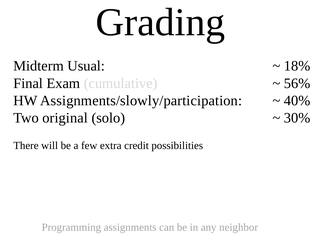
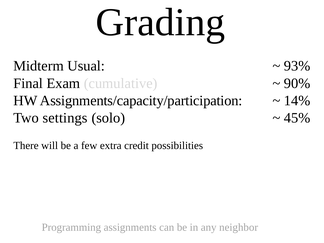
18%: 18% -> 93%
56%: 56% -> 90%
Assignments/slowly/participation: Assignments/slowly/participation -> Assignments/capacity/participation
40%: 40% -> 14%
original: original -> settings
30%: 30% -> 45%
